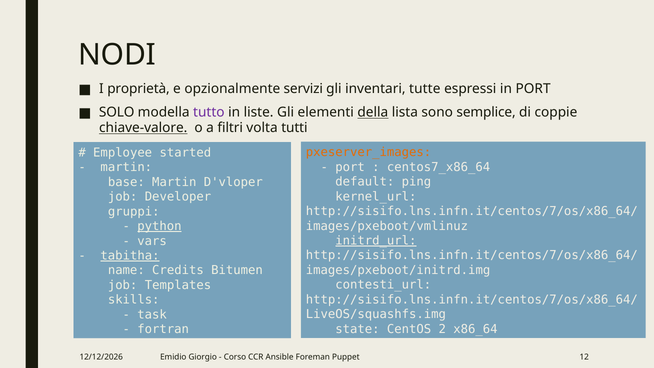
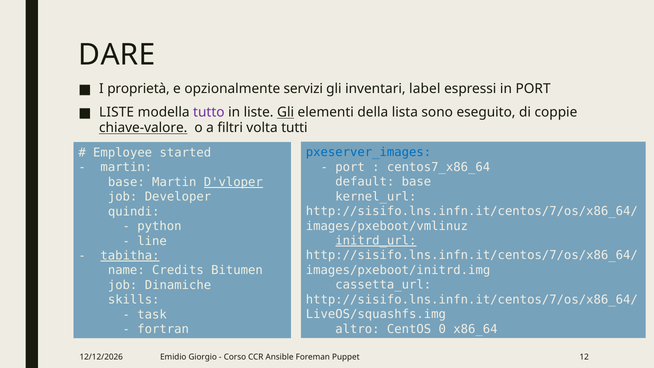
NODI: NODI -> DARE
tutte: tutte -> label
SOLO at (117, 112): SOLO -> LISTE
Gli at (286, 112) underline: none -> present
della underline: present -> none
semplice: semplice -> eseguito
pxeserver_images colour: orange -> blue
default ping: ping -> base
D'vloper underline: none -> present
gruppi: gruppi -> quindi
python underline: present -> none
vars: vars -> line
contesti_url: contesti_url -> cassetta_url
Templates: Templates -> Dinamiche
state: state -> altro
2: 2 -> 0
